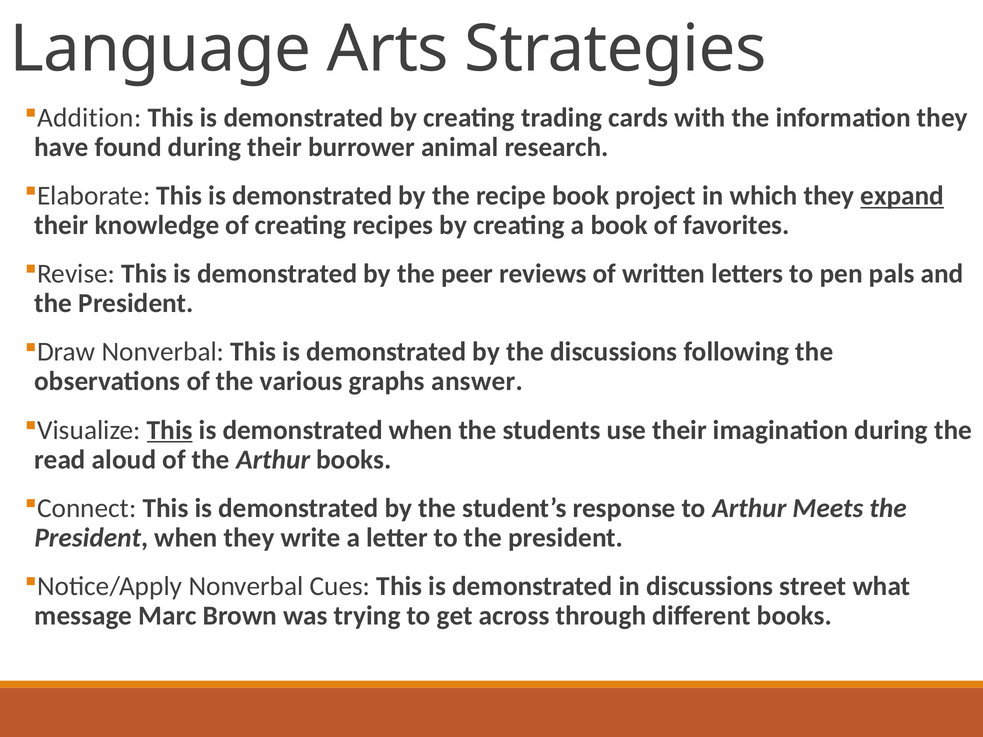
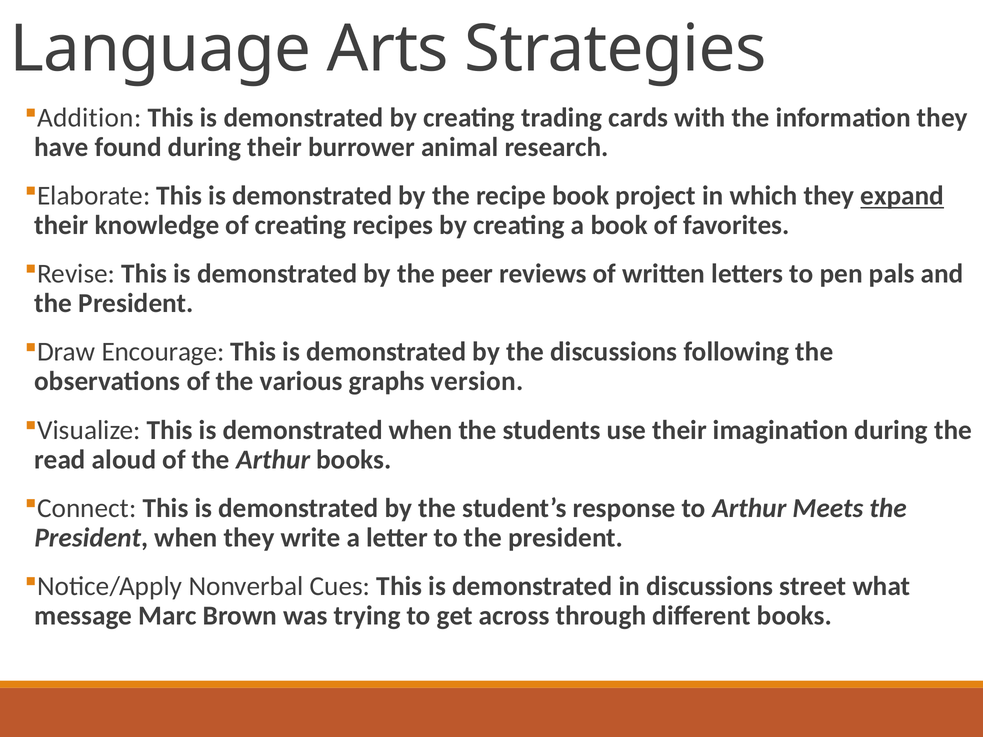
Draw Nonverbal: Nonverbal -> Encourage
answer: answer -> version
This at (170, 430) underline: present -> none
